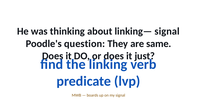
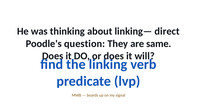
linking— signal: signal -> direct
just: just -> will
